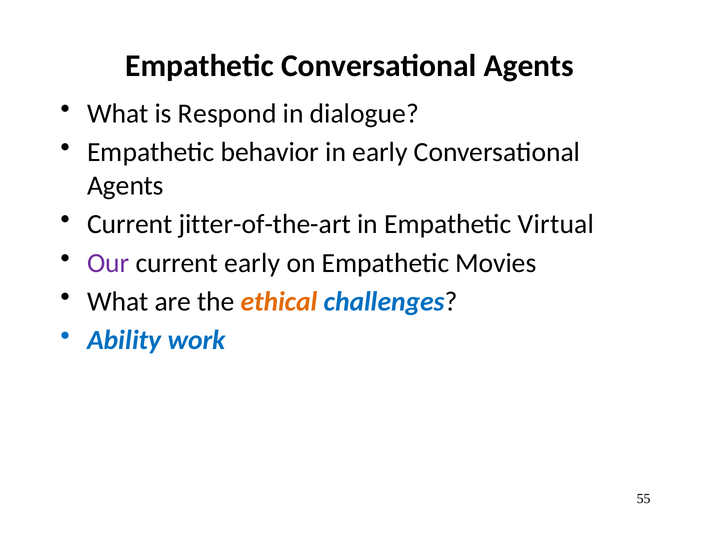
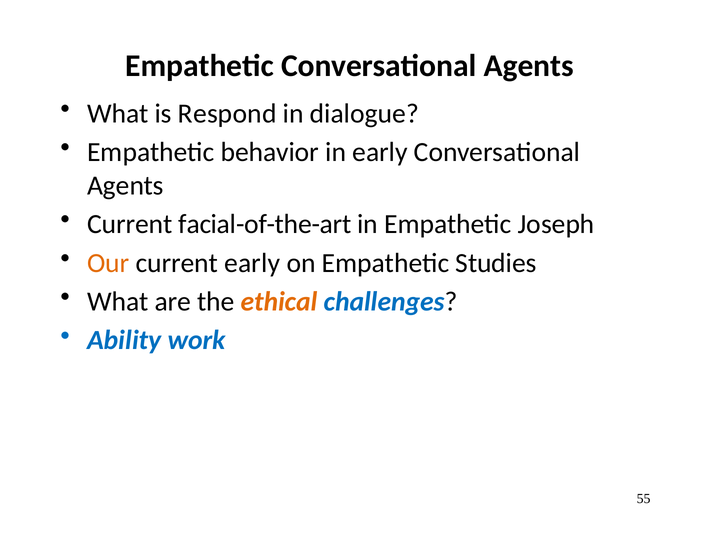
jitter-of-the-art: jitter-of-the-art -> facial-of-the-art
Virtual: Virtual -> Joseph
Our colour: purple -> orange
Movies: Movies -> Studies
